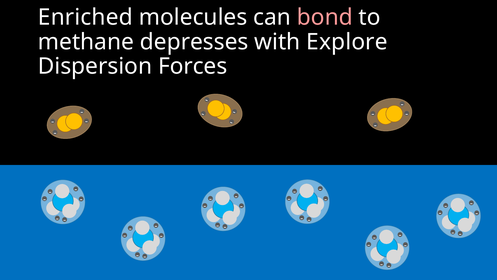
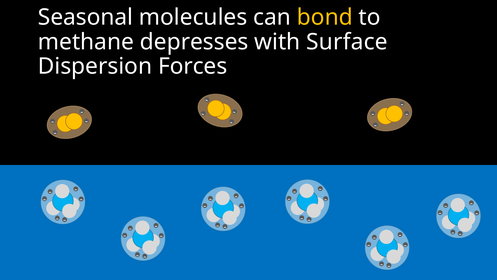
Enriched: Enriched -> Seasonal
bond colour: pink -> yellow
Explore: Explore -> Surface
